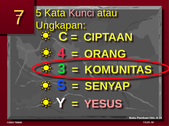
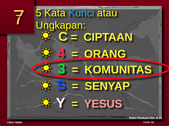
Kunci colour: pink -> light blue
